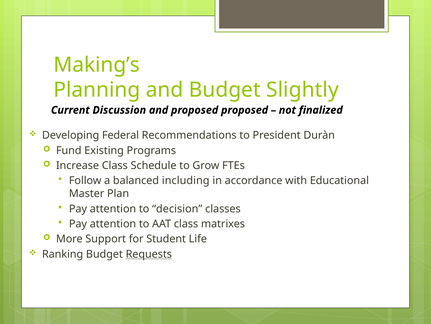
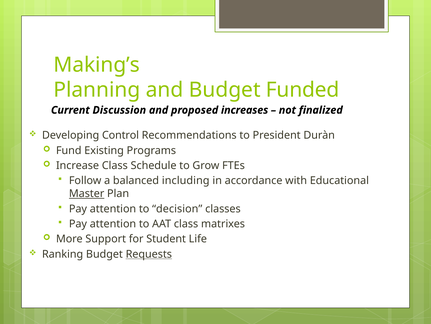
Slightly: Slightly -> Funded
proposed proposed: proposed -> increases
Federal: Federal -> Control
Master underline: none -> present
